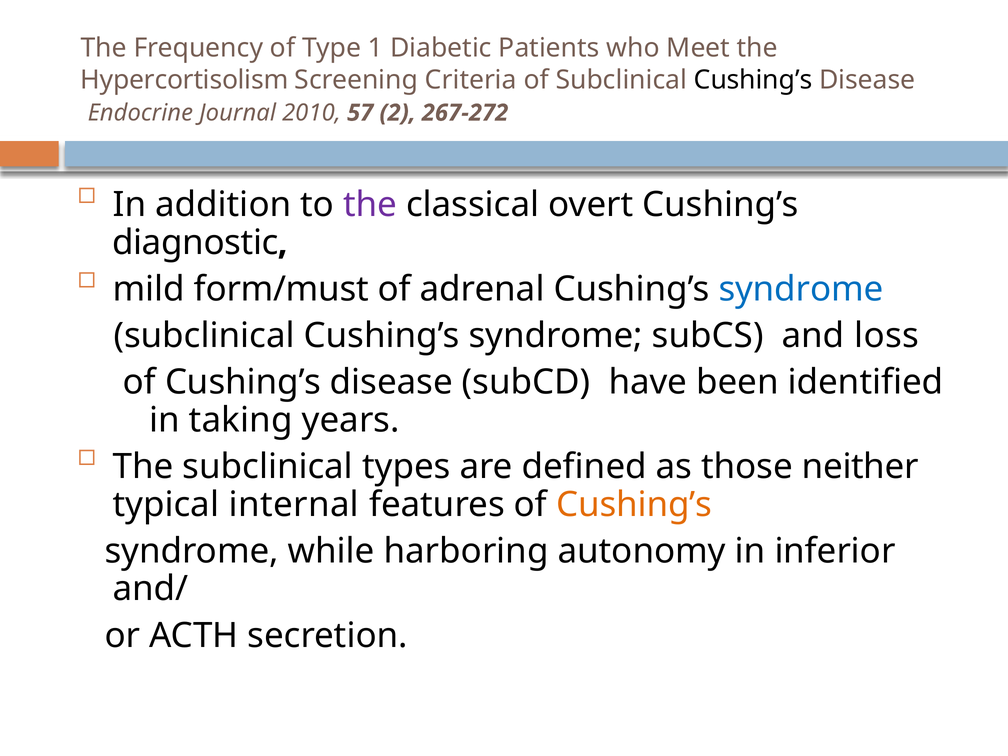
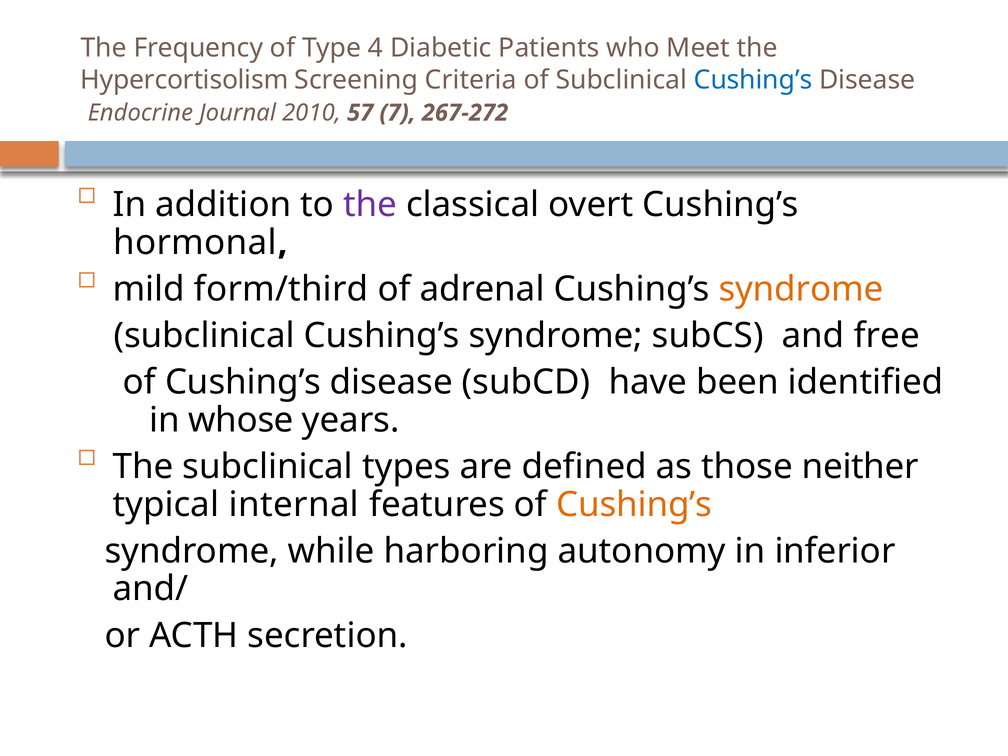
1: 1 -> 4
Cushing’s at (753, 80) colour: black -> blue
2: 2 -> 7
diagnostic: diagnostic -> hormonal
form/must: form/must -> form/third
syndrome at (801, 289) colour: blue -> orange
loss: loss -> free
taking: taking -> whose
